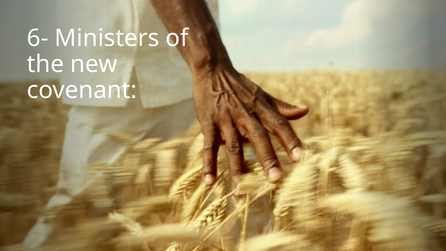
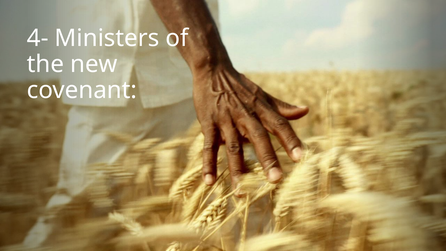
6-: 6- -> 4-
